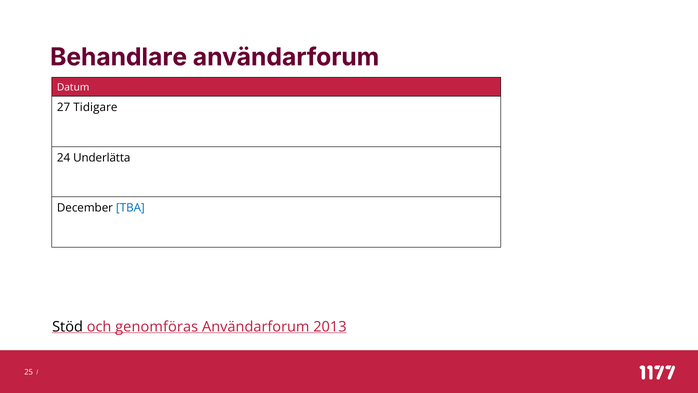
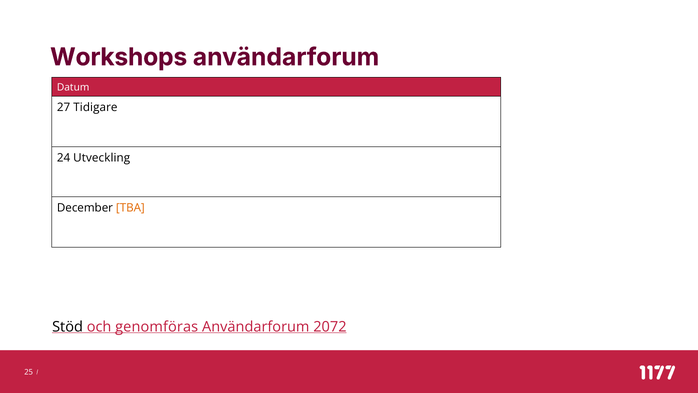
Behandlare: Behandlare -> Workshops
Underlätta: Underlätta -> Utveckling
TBA colour: blue -> orange
2013: 2013 -> 2072
